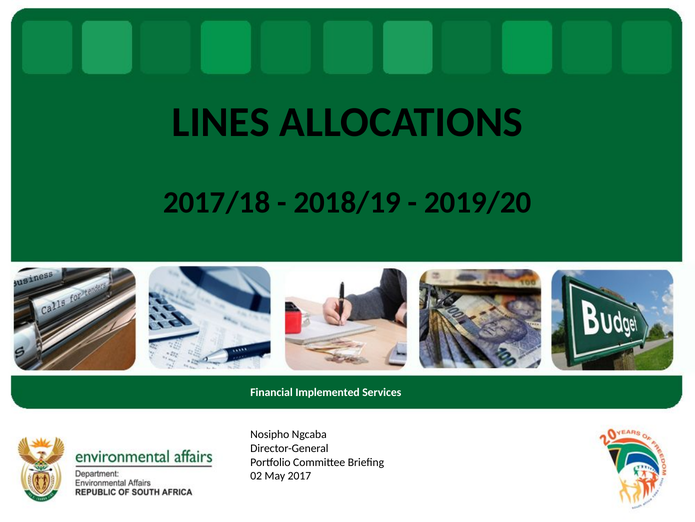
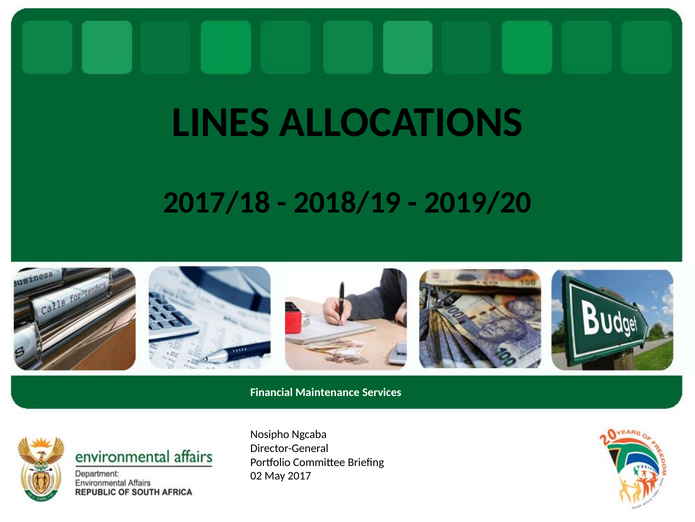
Implemented: Implemented -> Maintenance
